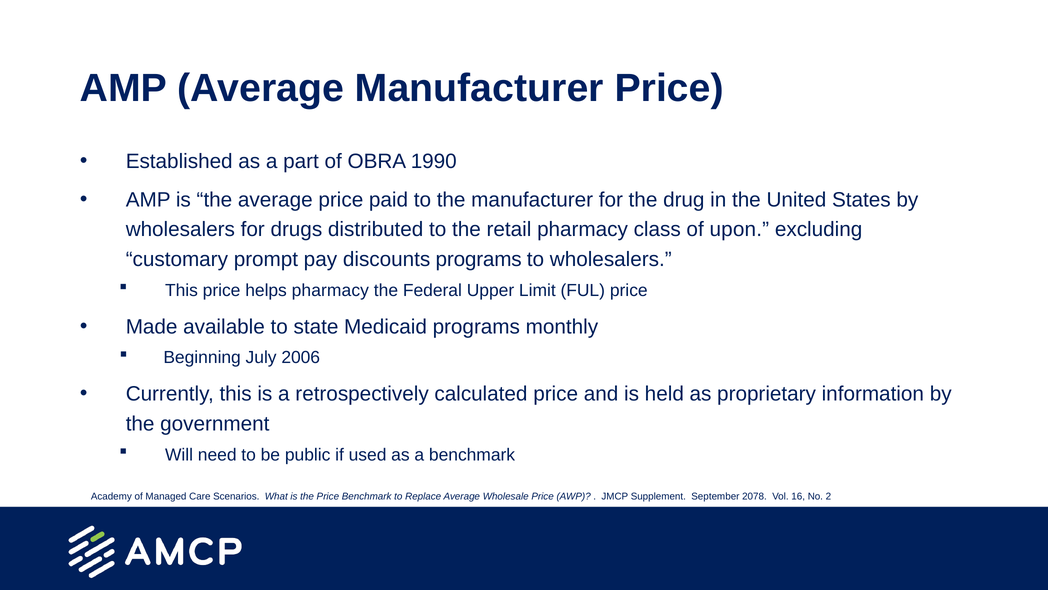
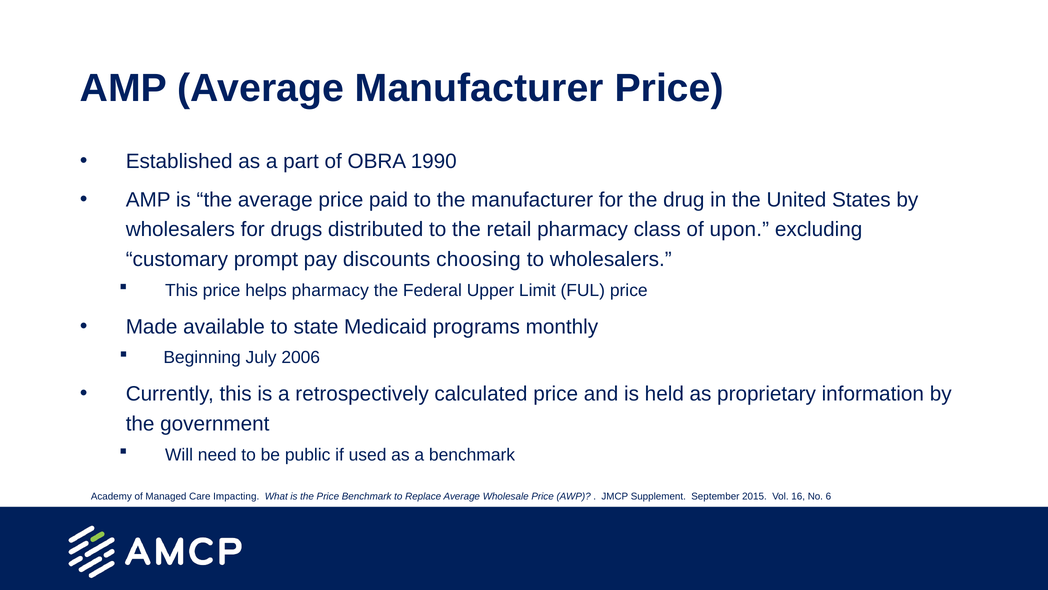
discounts programs: programs -> choosing
Scenarios: Scenarios -> Impacting
2078: 2078 -> 2015
2: 2 -> 6
